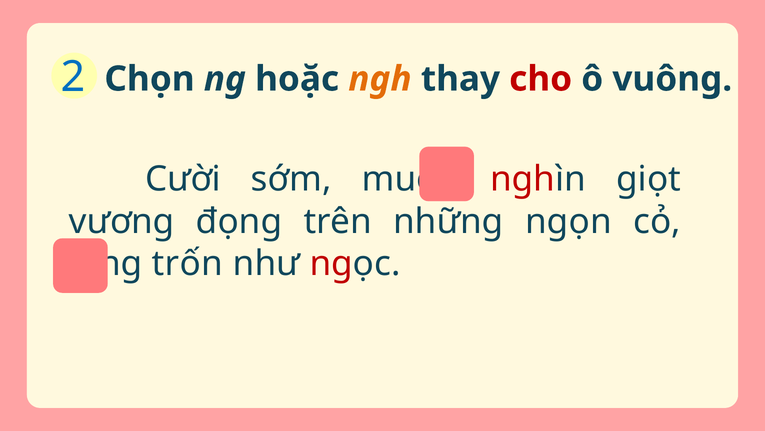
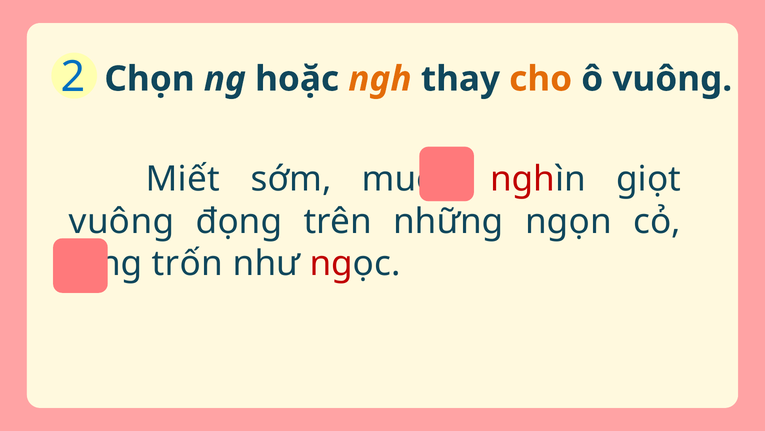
cho colour: red -> orange
Cười: Cười -> Miết
vương at (122, 222): vương -> vuông
